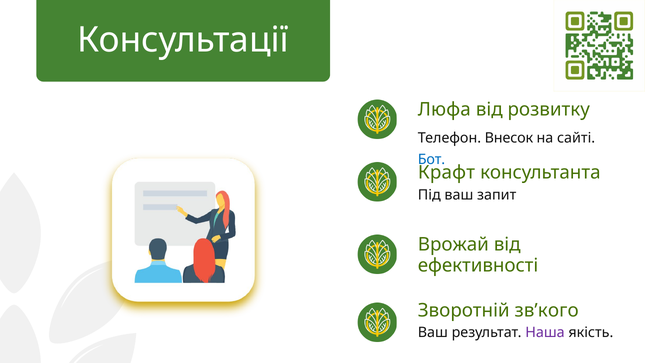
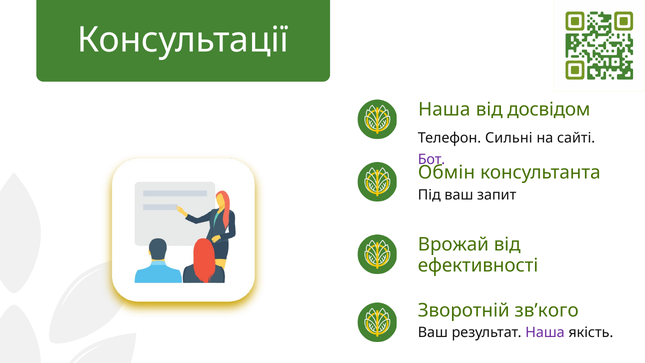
Люфа at (444, 110): Люфа -> Наша
розвитку: розвитку -> досвідом
Внесок: Внесок -> Сильні
Бот colour: blue -> purple
Крафт: Крафт -> Обмін
